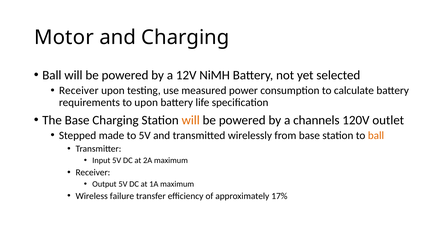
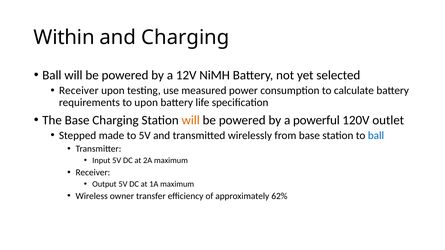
Motor: Motor -> Within
channels: channels -> powerful
ball at (376, 136) colour: orange -> blue
failure: failure -> owner
17%: 17% -> 62%
